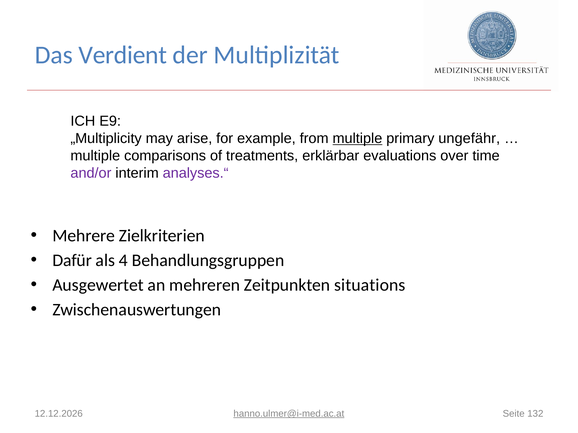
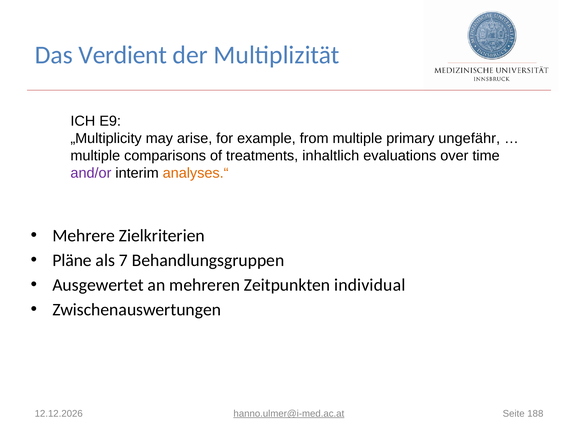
multiple at (357, 139) underline: present -> none
erklärbar: erklärbar -> inhaltlich
analyses.“ colour: purple -> orange
Dafür: Dafür -> Pläne
4: 4 -> 7
situations: situations -> individual
132: 132 -> 188
